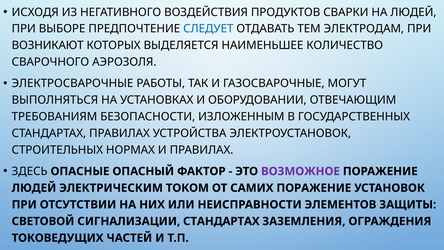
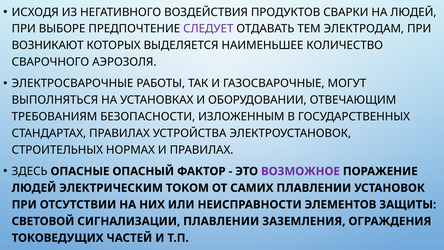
СЛЕДУЕТ colour: blue -> purple
САМИХ ПОРАЖЕНИЕ: ПОРАЖЕНИЕ -> ПЛАВЛЕНИИ
СИГНАЛИЗАЦИИ СТАНДАРТАХ: СТАНДАРТАХ -> ПЛАВЛЕНИИ
